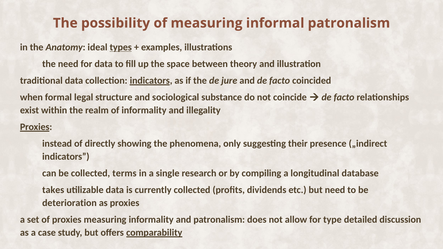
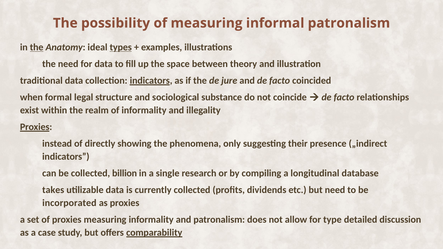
the at (37, 47) underline: none -> present
terms: terms -> billion
deterioration: deterioration -> incorporated
